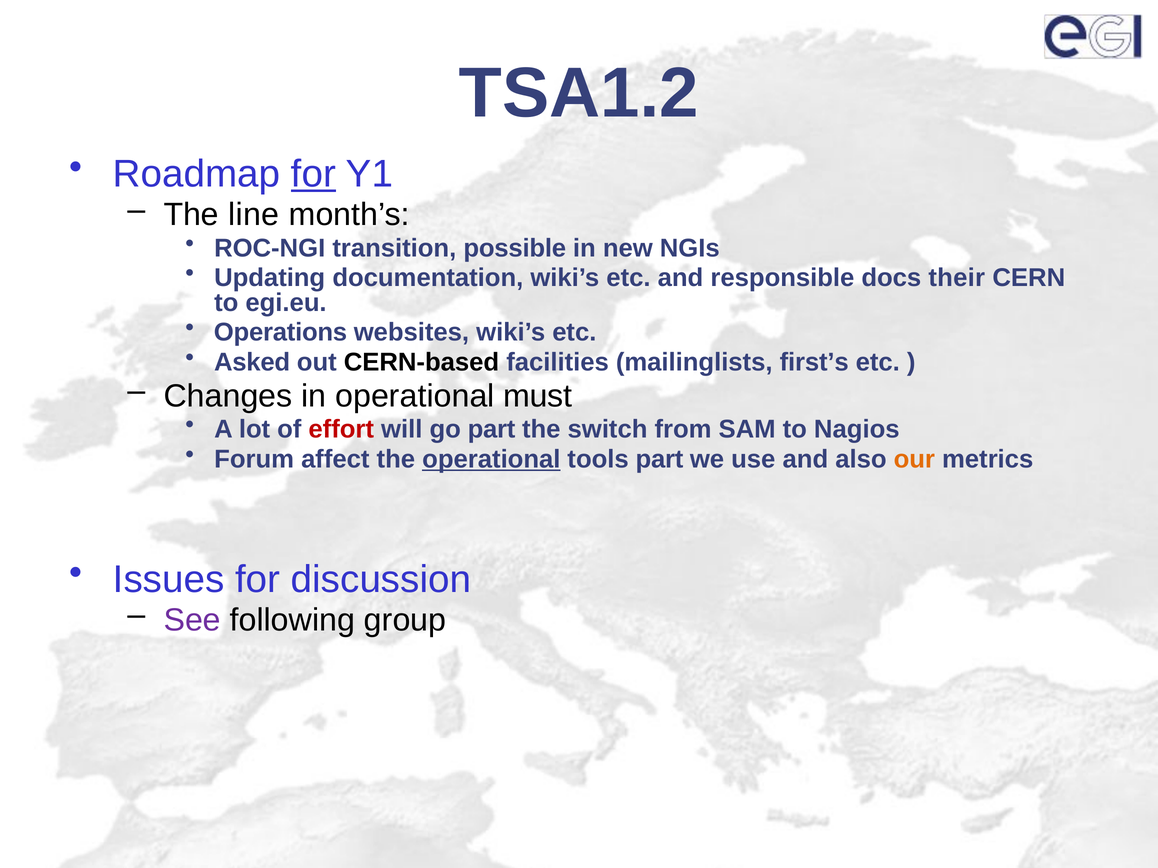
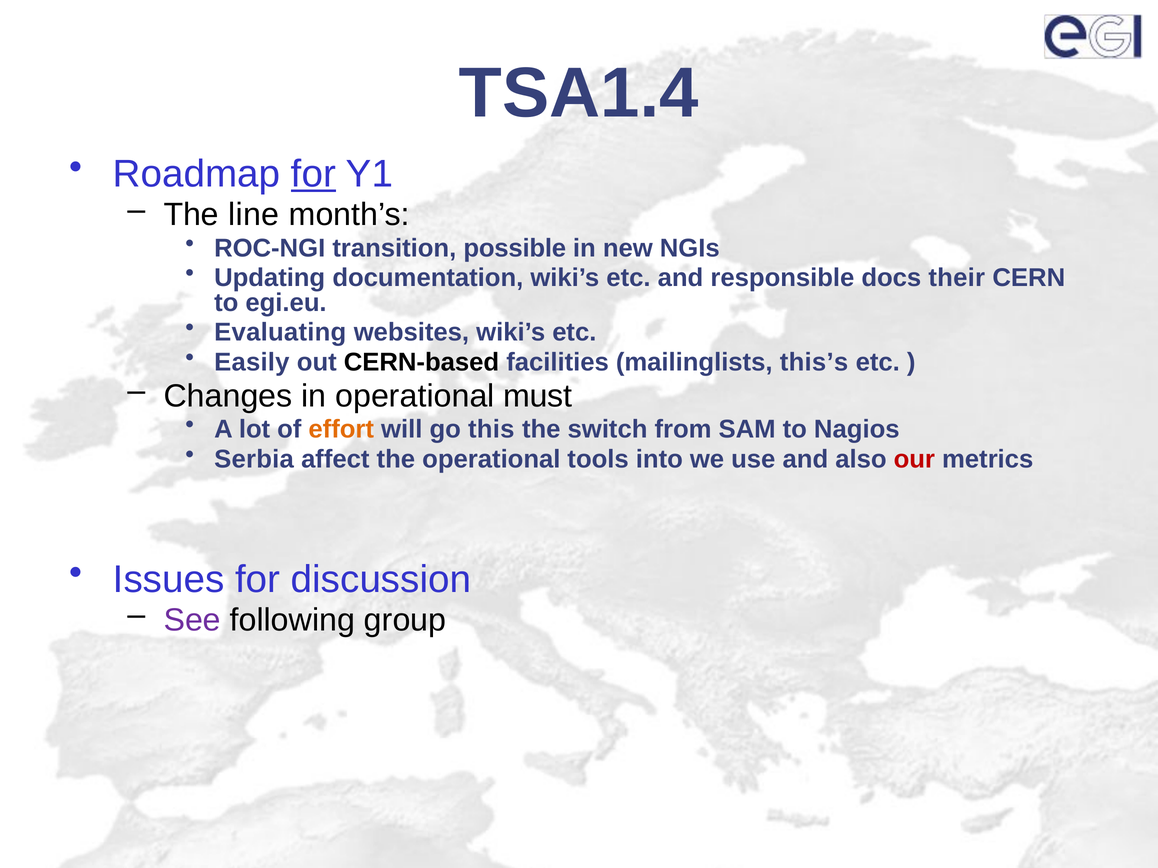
TSA1.2: TSA1.2 -> TSA1.4
Operations: Operations -> Evaluating
Asked: Asked -> Easily
first’s: first’s -> this’s
effort colour: red -> orange
go part: part -> this
Forum: Forum -> Serbia
operational at (491, 460) underline: present -> none
tools part: part -> into
our colour: orange -> red
